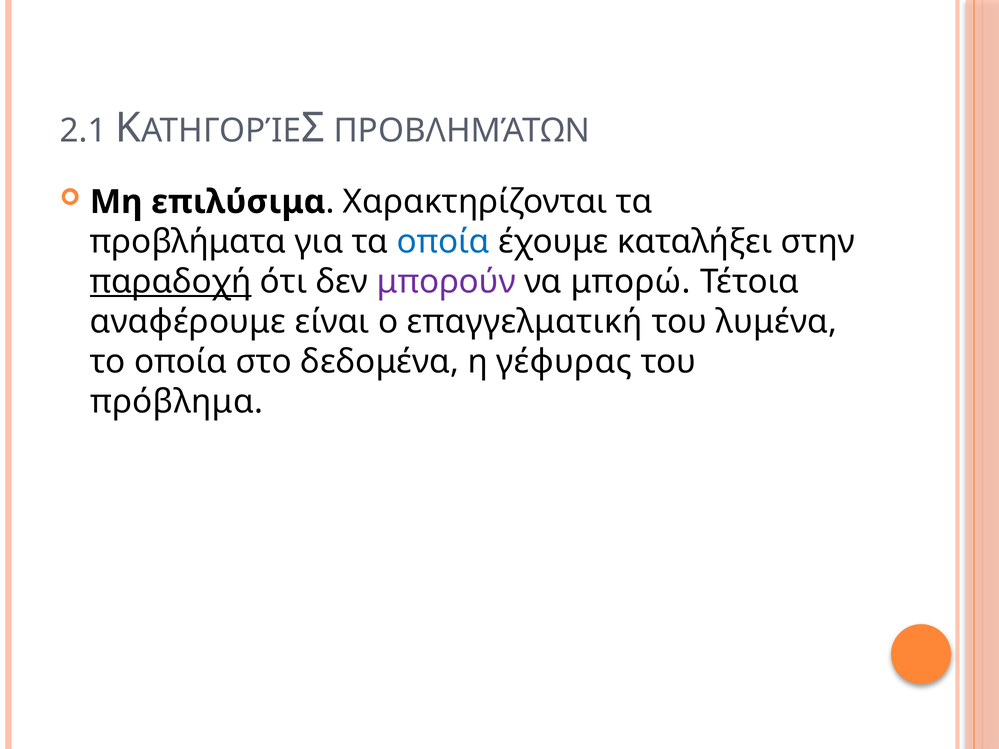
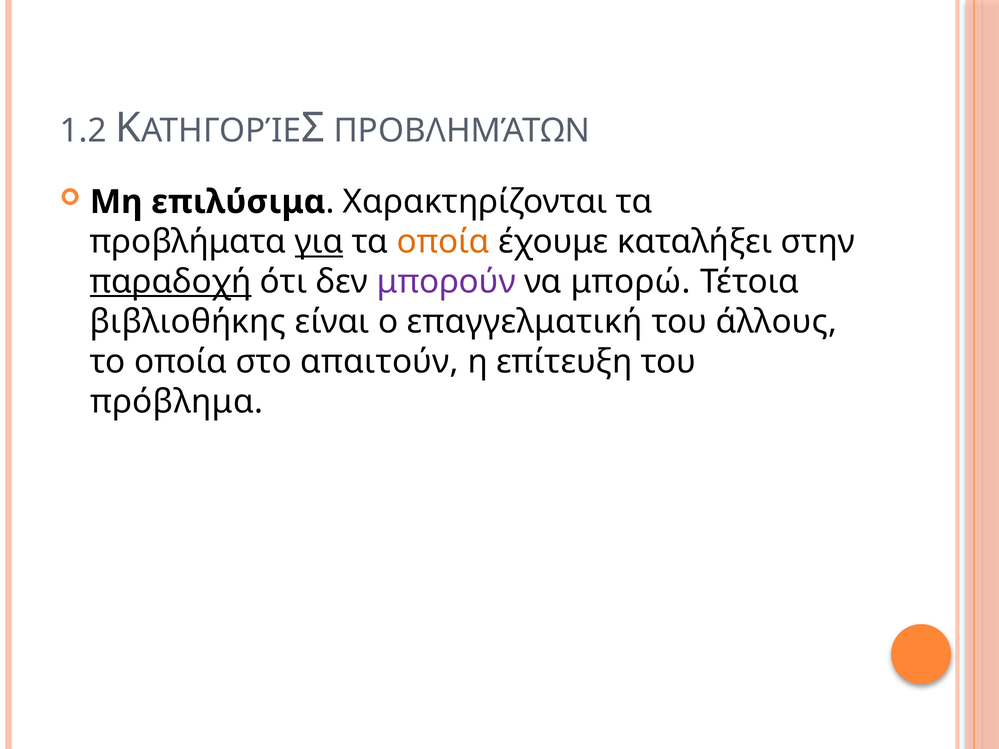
2.1: 2.1 -> 1.2
για underline: none -> present
οποία at (443, 242) colour: blue -> orange
αναφέρουμε: αναφέρουμε -> βιβλιοθήκης
λυμένα: λυμένα -> άλλους
δεδομένα: δεδομένα -> απαιτούν
γέφυρας: γέφυρας -> επίτευξη
